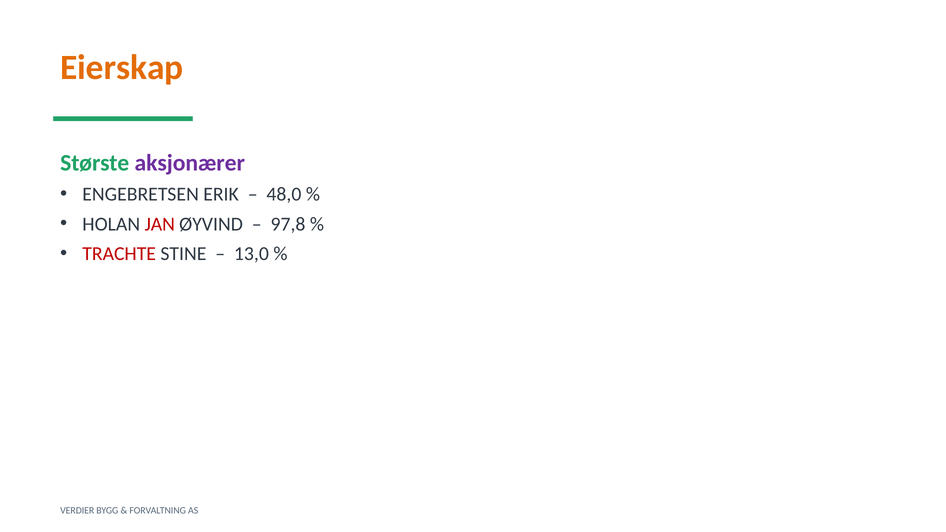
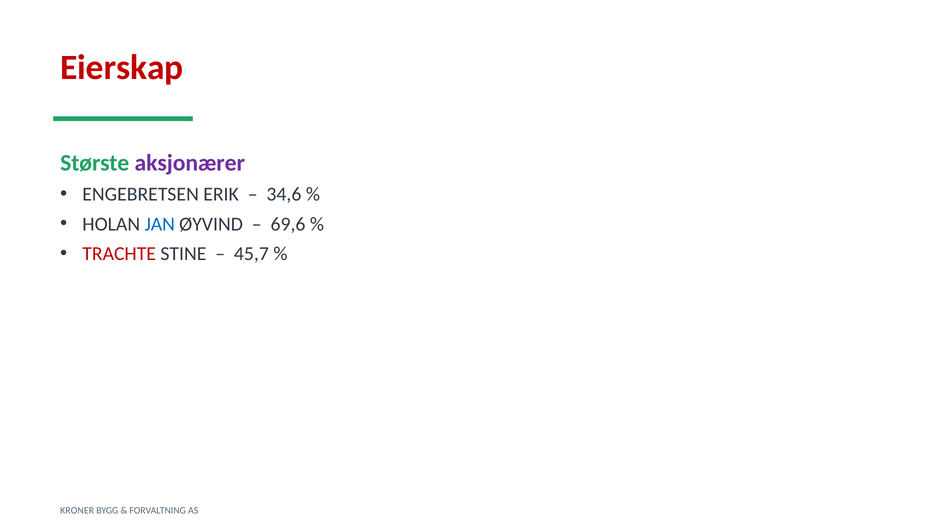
Eierskap colour: orange -> red
48,0: 48,0 -> 34,6
JAN colour: red -> blue
97,8: 97,8 -> 69,6
13,0: 13,0 -> 45,7
VERDIER: VERDIER -> KRONER
